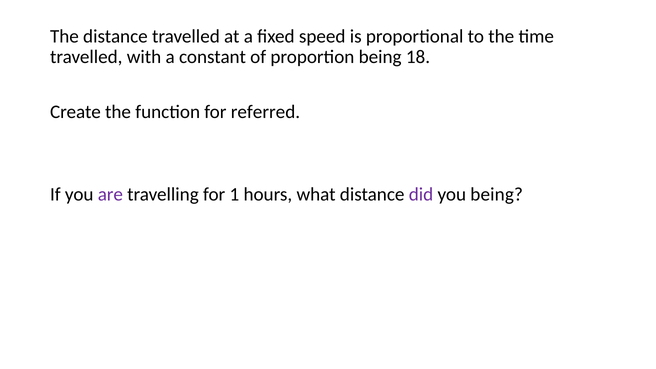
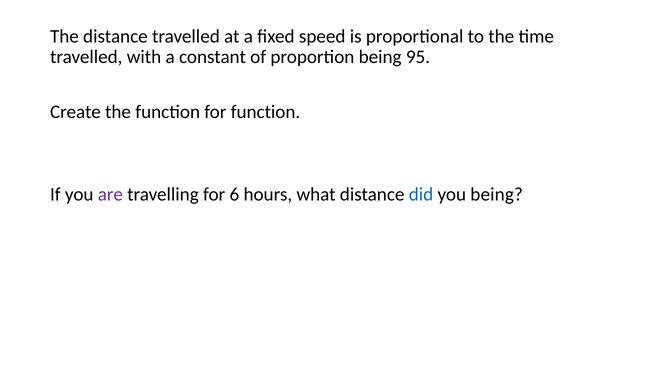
18: 18 -> 95
for referred: referred -> function
1: 1 -> 6
did colour: purple -> blue
